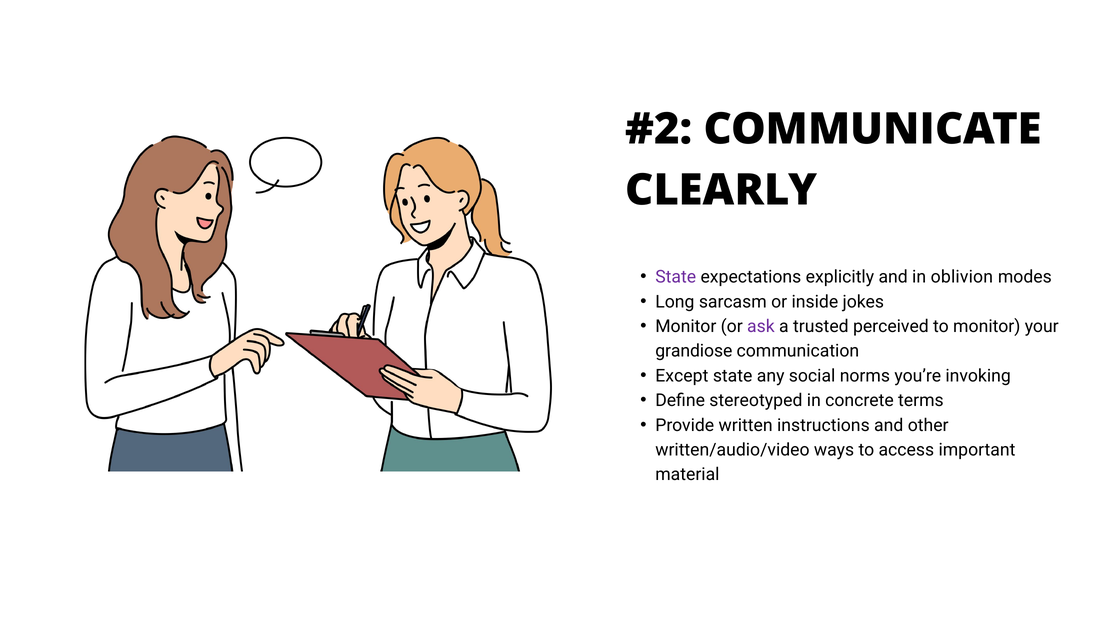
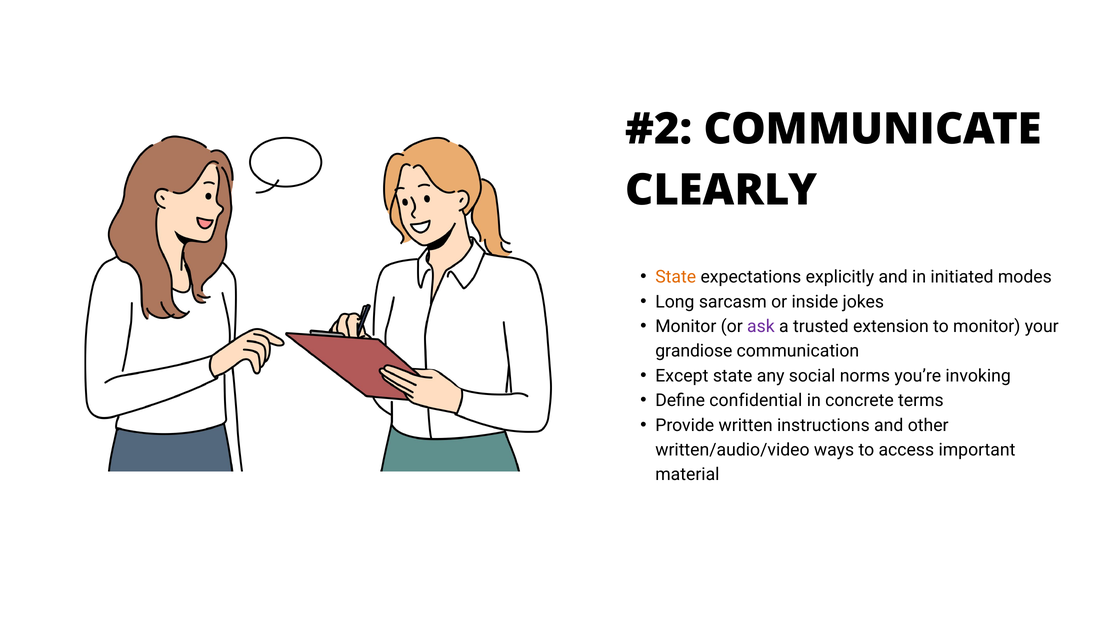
State at (676, 277) colour: purple -> orange
oblivion: oblivion -> initiated
perceived: perceived -> extension
stereotyped: stereotyped -> confidential
